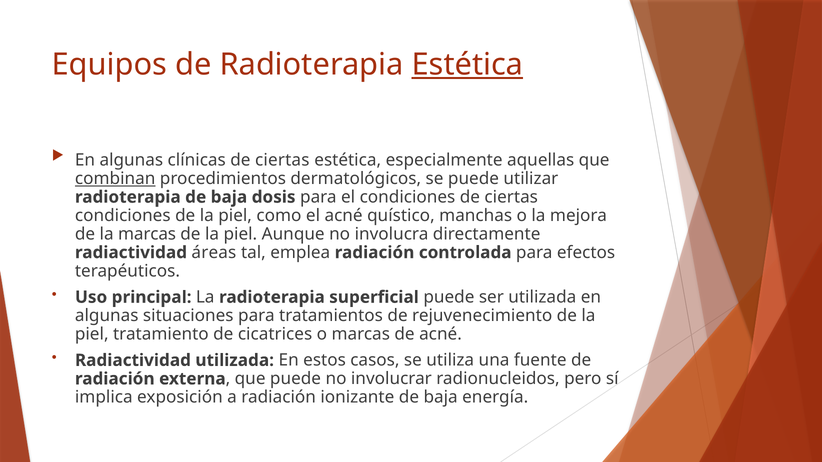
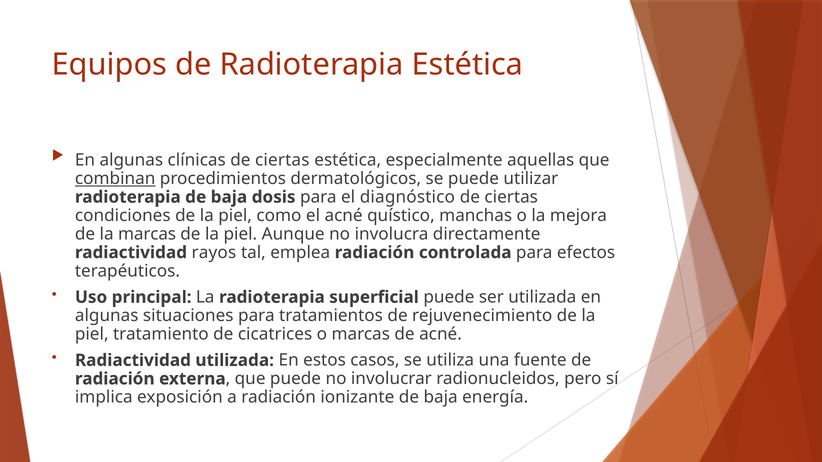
Estética at (467, 65) underline: present -> none
el condiciones: condiciones -> diagnóstico
áreas: áreas -> rayos
